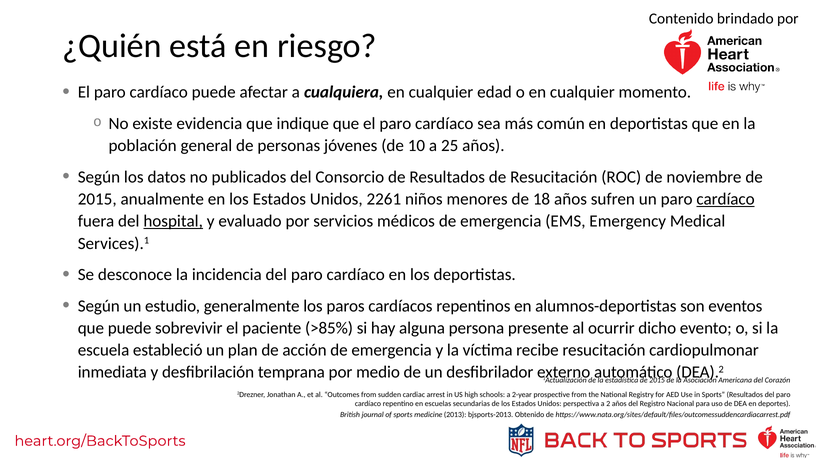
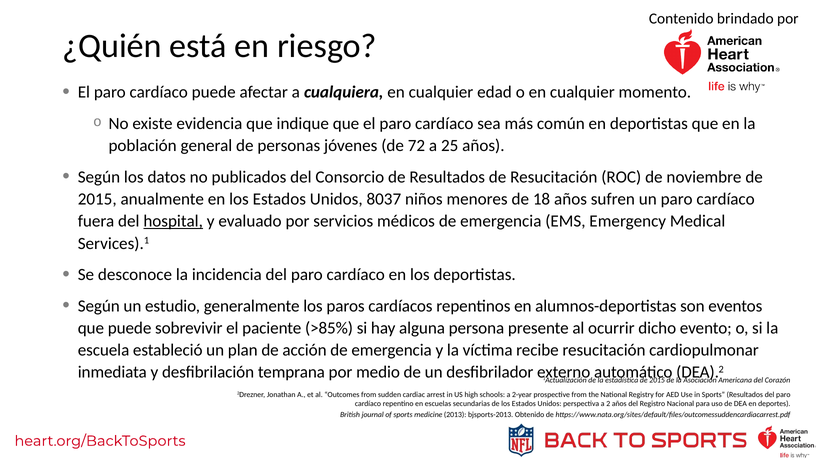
10: 10 -> 72
2261: 2261 -> 8037
cardíaco at (726, 199) underline: present -> none
